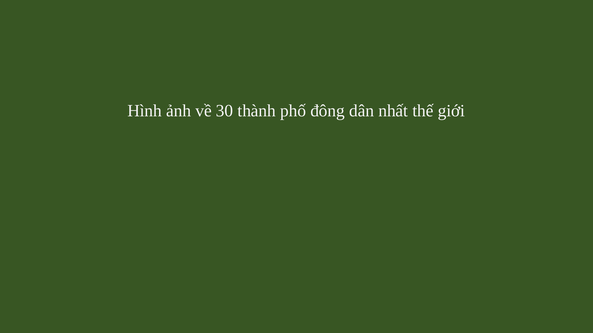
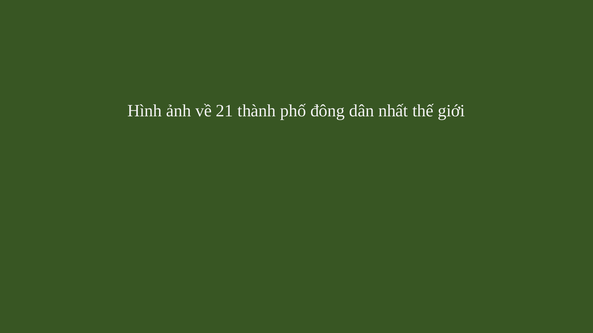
30: 30 -> 21
